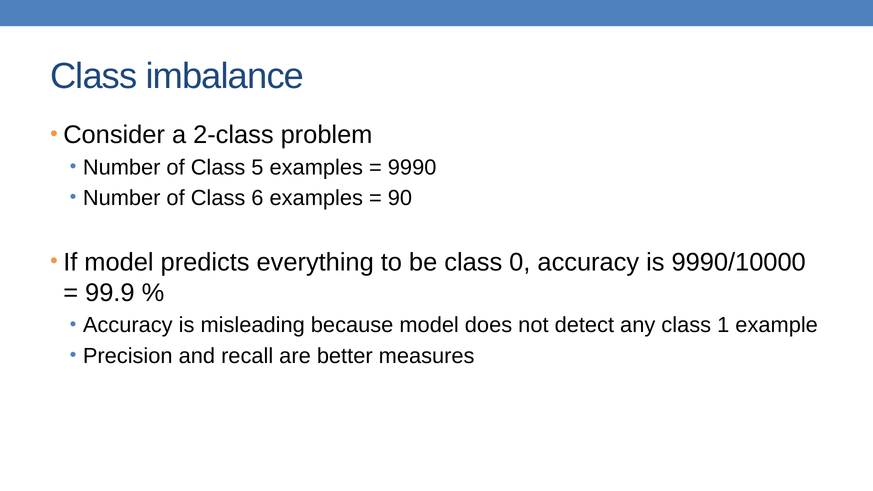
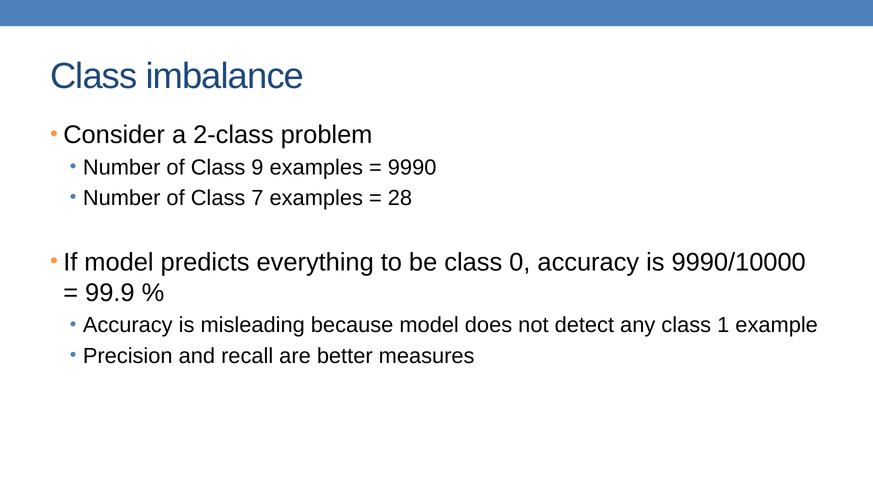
5: 5 -> 9
6: 6 -> 7
90: 90 -> 28
